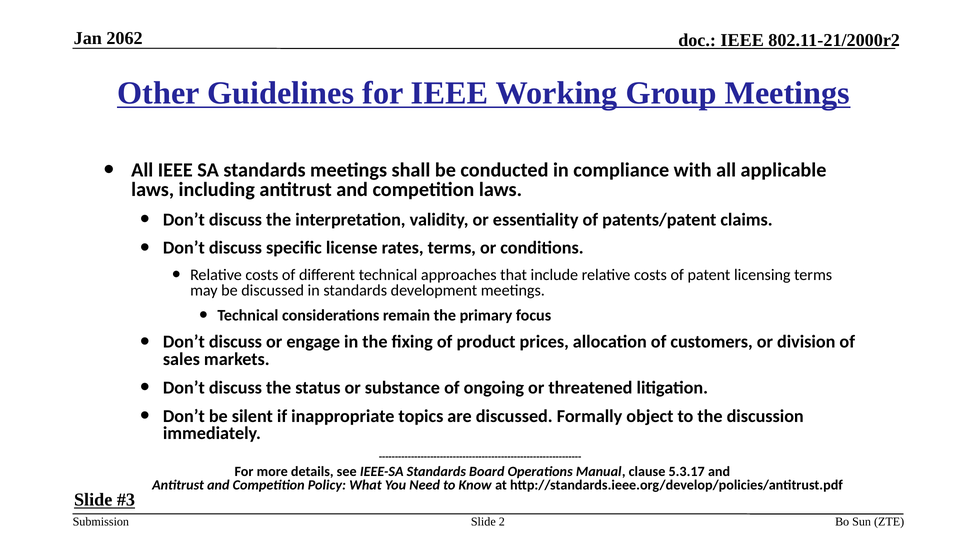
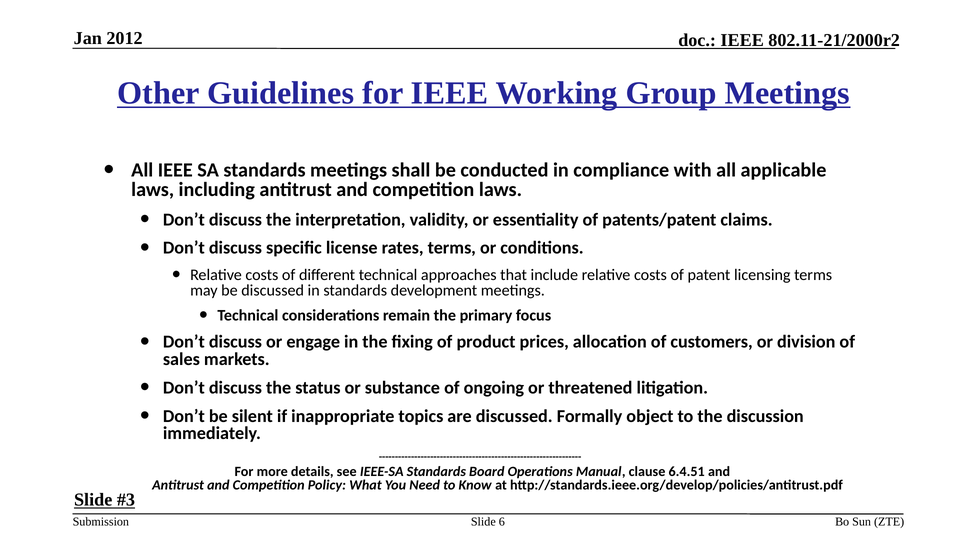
2062: 2062 -> 2012
5.3.17: 5.3.17 -> 6.4.51
2: 2 -> 6
